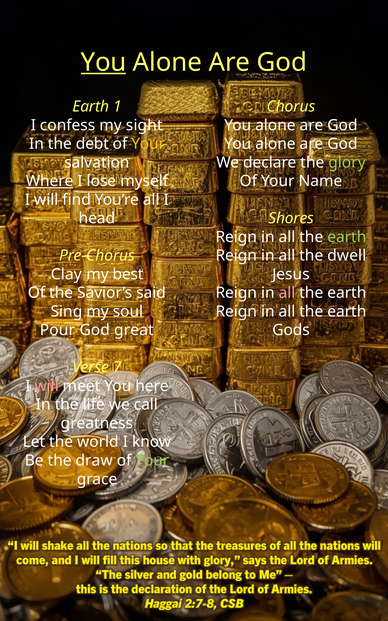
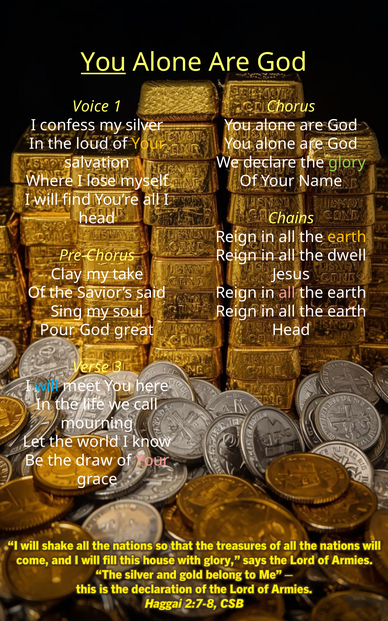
Earth at (91, 106): Earth -> Voice
sight: sight -> silver
debt: debt -> loud
Where underline: present -> none
Shores: Shores -> Chains
earth at (347, 237) colour: light green -> yellow
best: best -> take
Gods at (291, 330): Gods -> Head
7: 7 -> 3
will at (47, 386) colour: pink -> light blue
greatness: greatness -> mourning
Your at (152, 460) colour: light green -> pink
